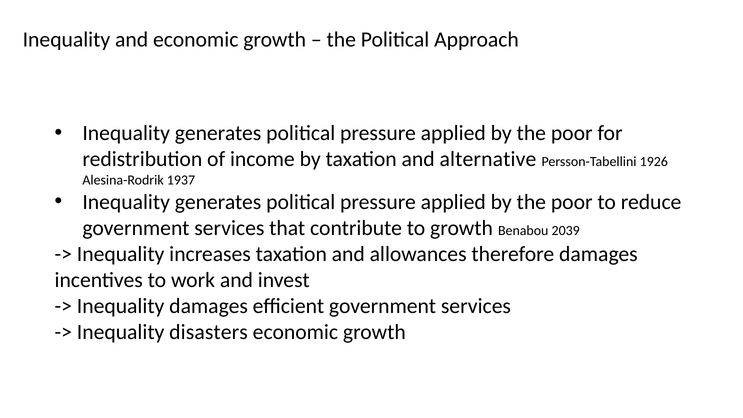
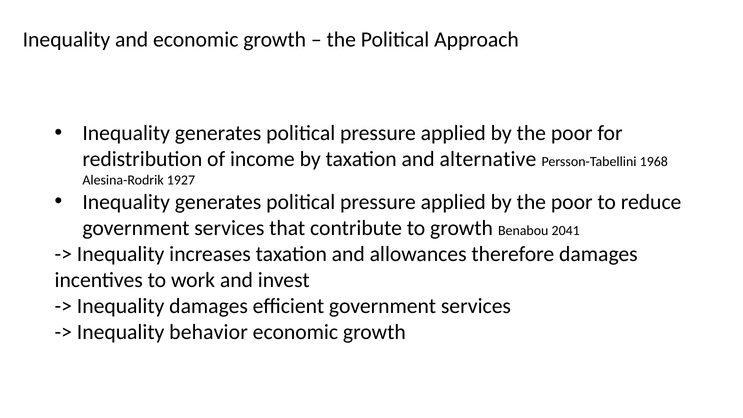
1926: 1926 -> 1968
1937: 1937 -> 1927
2039: 2039 -> 2041
disasters: disasters -> behavior
